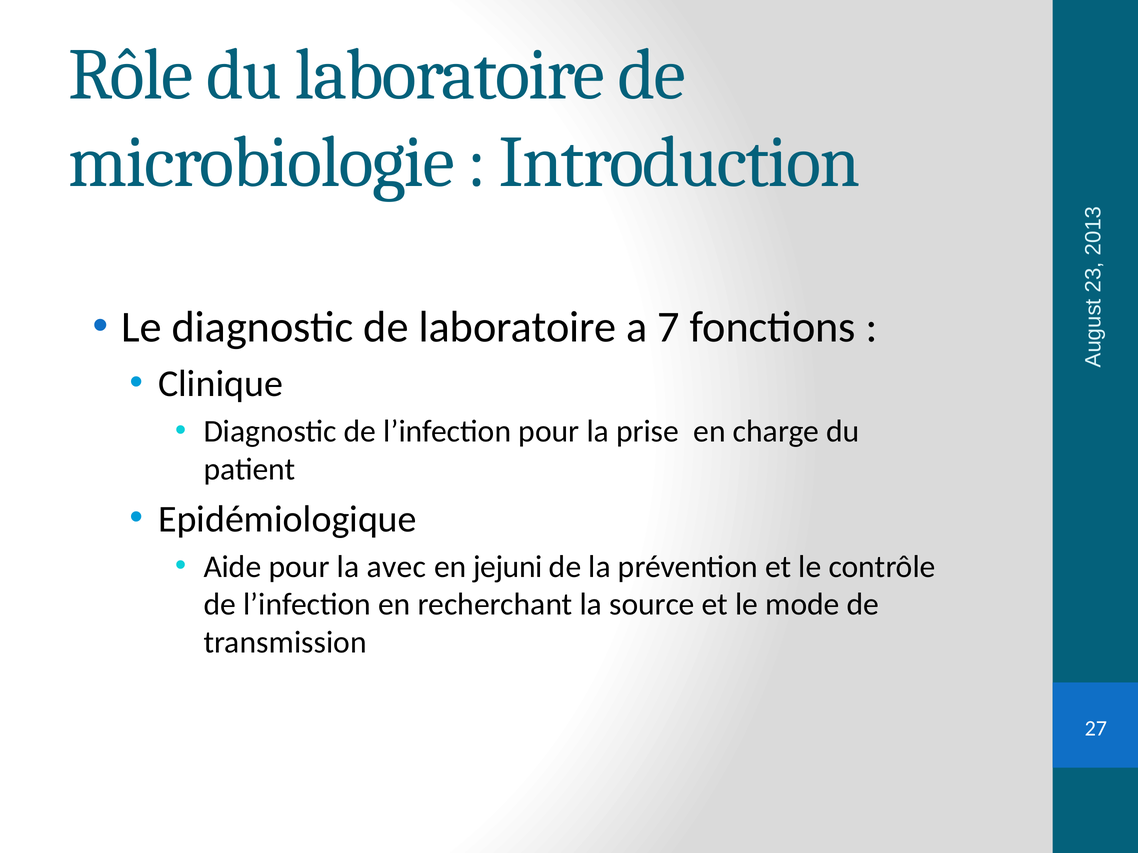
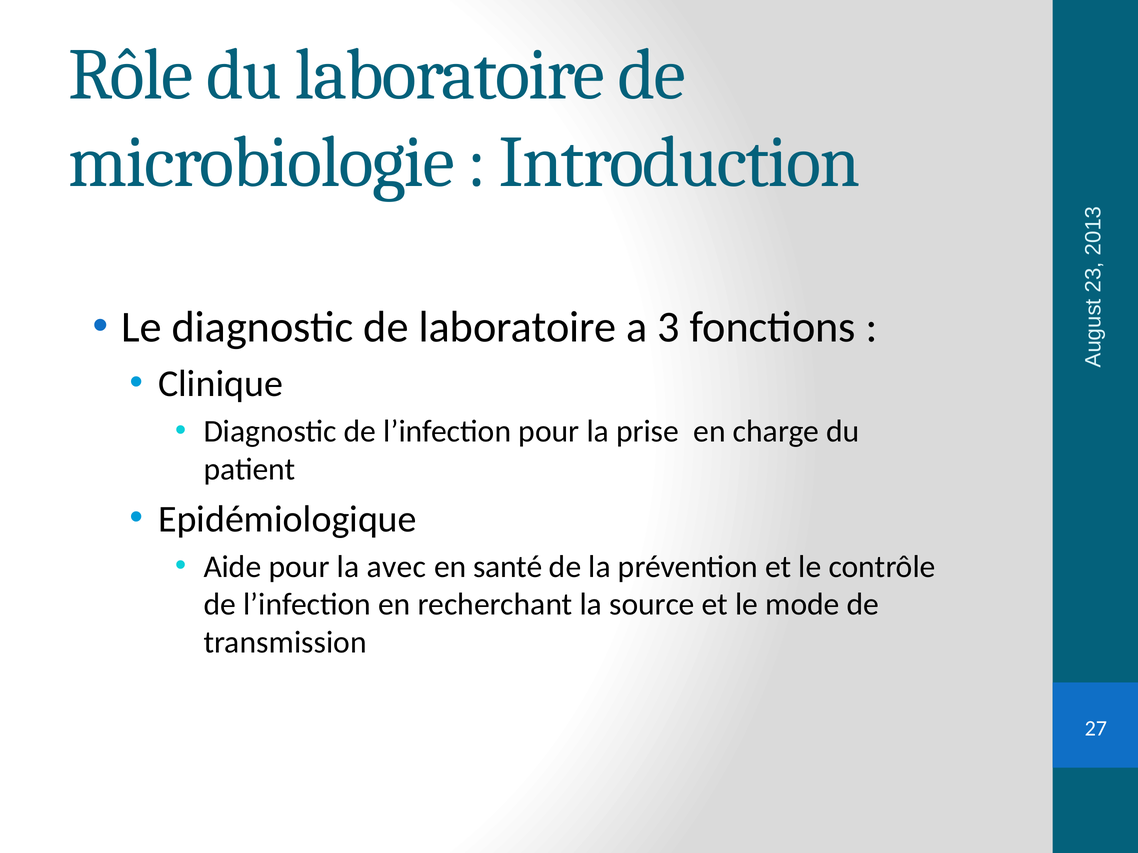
a 7: 7 -> 3
jejuni: jejuni -> santé
